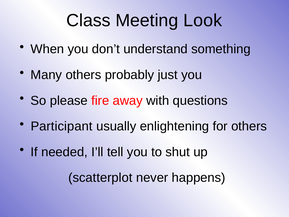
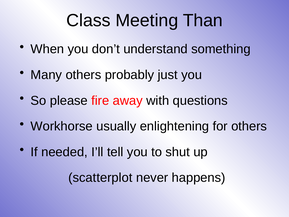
Look: Look -> Than
Participant: Participant -> Workhorse
